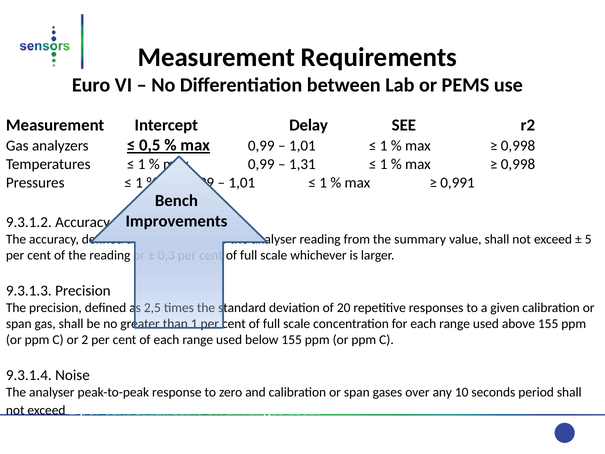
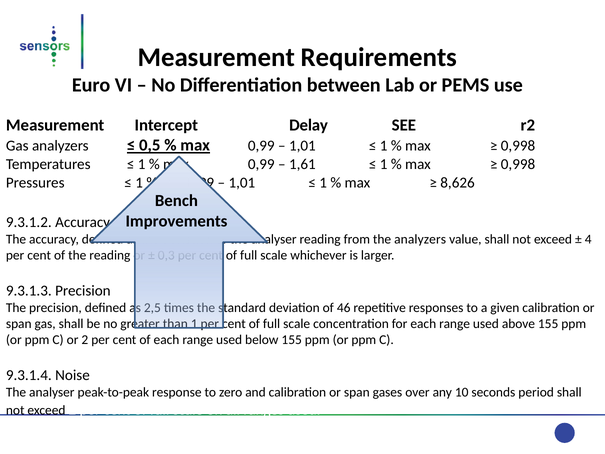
1,31: 1,31 -> 1,61
0,991: 0,991 -> 8,626
the summary: summary -> analyzers
5: 5 -> 4
20: 20 -> 46
